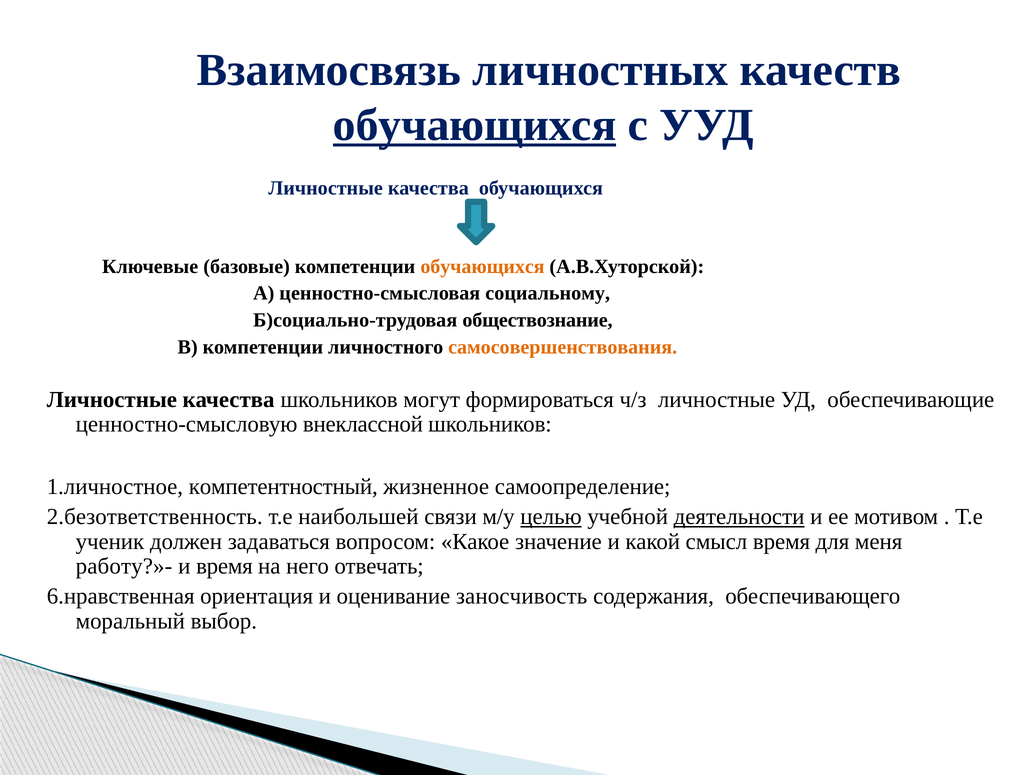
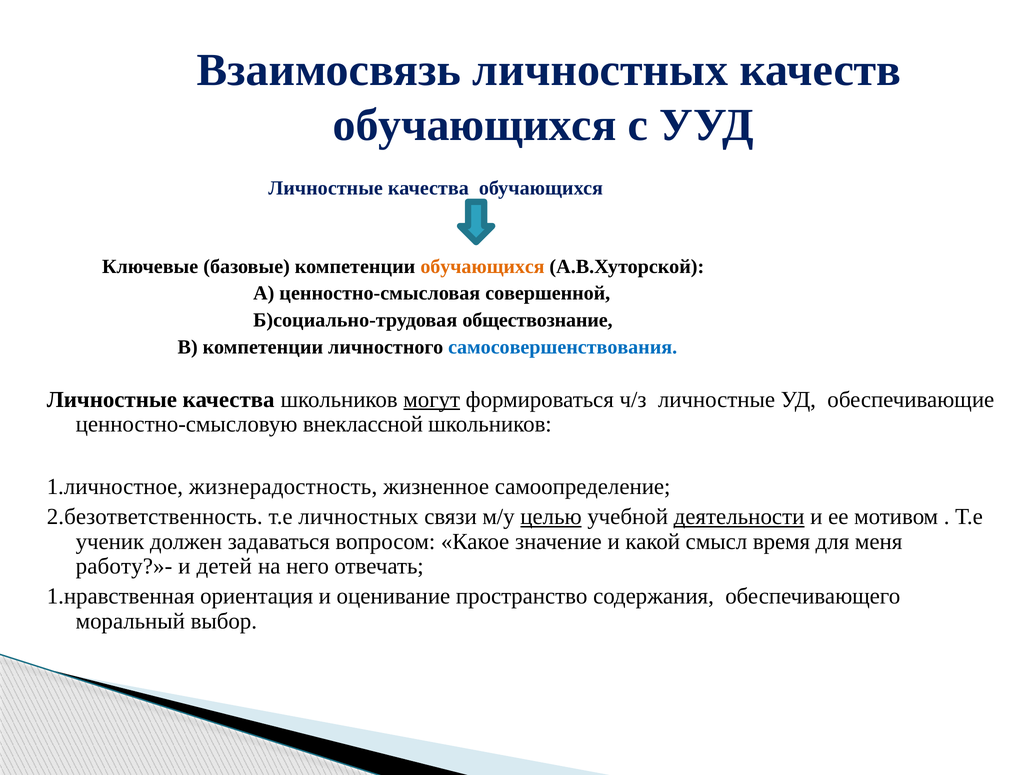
обучающихся at (475, 125) underline: present -> none
социальному: социальному -> совершенной
самосовершенствования colour: orange -> blue
могут underline: none -> present
компетентностный: компетентностный -> жизнерадостность
т.е наибольшей: наибольшей -> личностных
и время: время -> детей
6.нравственная: 6.нравственная -> 1.нравственная
заносчивость: заносчивость -> пространство
